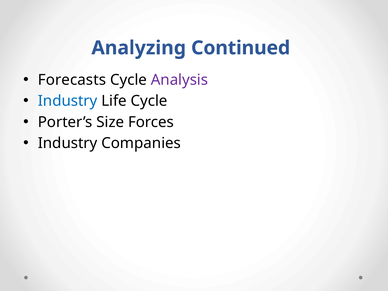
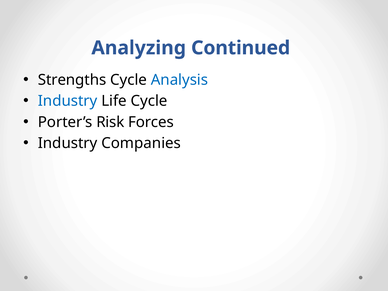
Forecasts: Forecasts -> Strengths
Analysis colour: purple -> blue
Size: Size -> Risk
